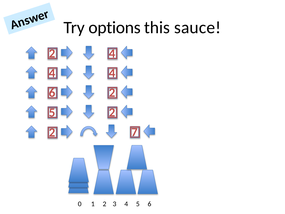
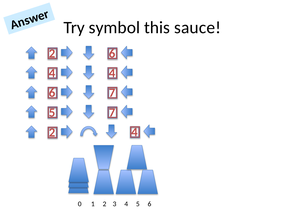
options: options -> symbol
2 4: 4 -> 6
6 2: 2 -> 7
5 2: 2 -> 7
2 7: 7 -> 4
